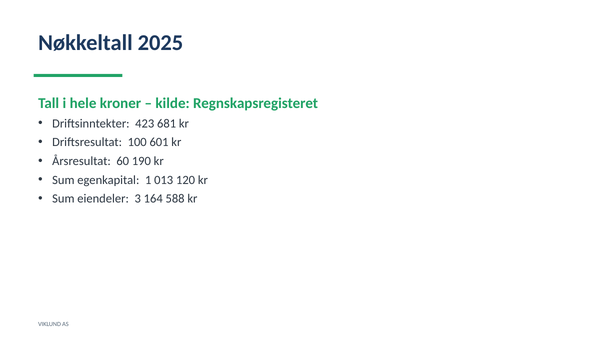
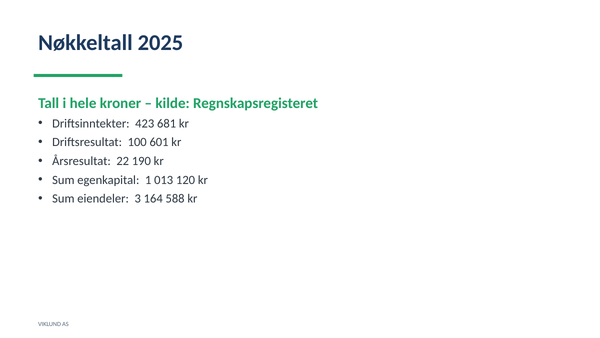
60: 60 -> 22
